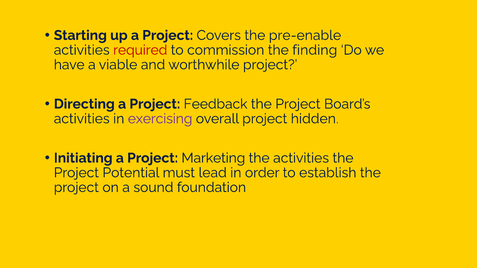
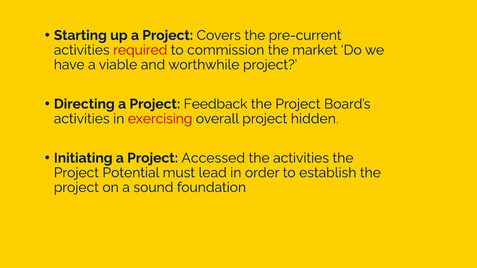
pre-enable: pre-enable -> pre-current
finding: finding -> market
exercising colour: purple -> red
Marketing: Marketing -> Accessed
